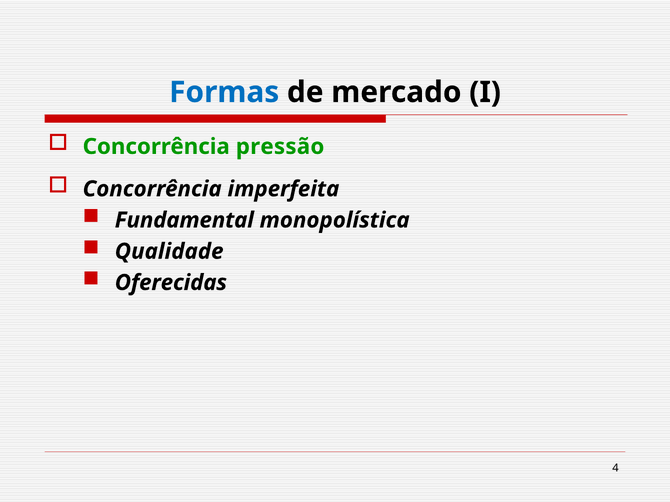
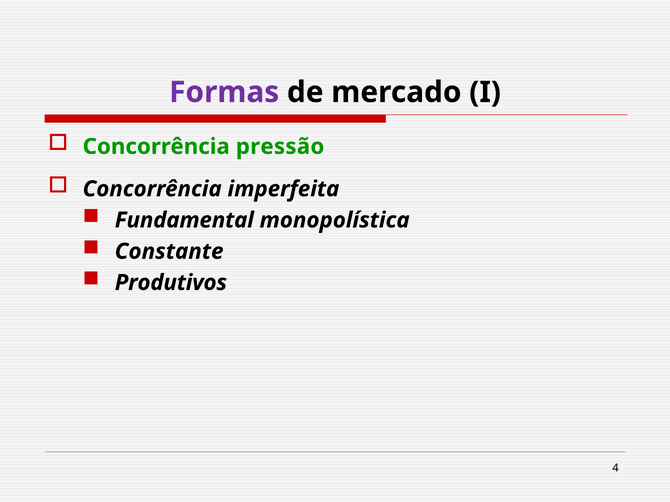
Formas colour: blue -> purple
Qualidade: Qualidade -> Constante
Oferecidas: Oferecidas -> Produtivos
